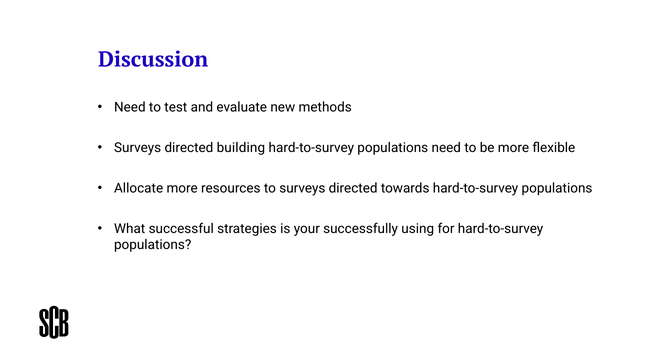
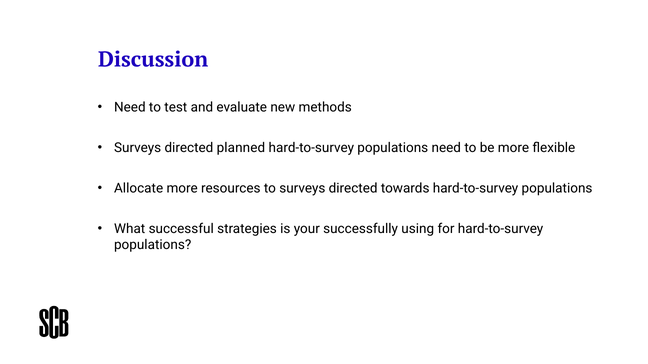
building: building -> planned
